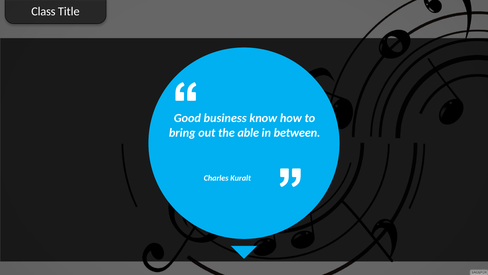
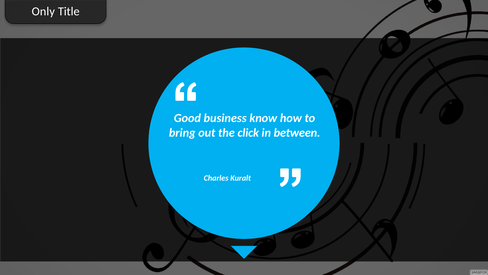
Class: Class -> Only
able: able -> click
